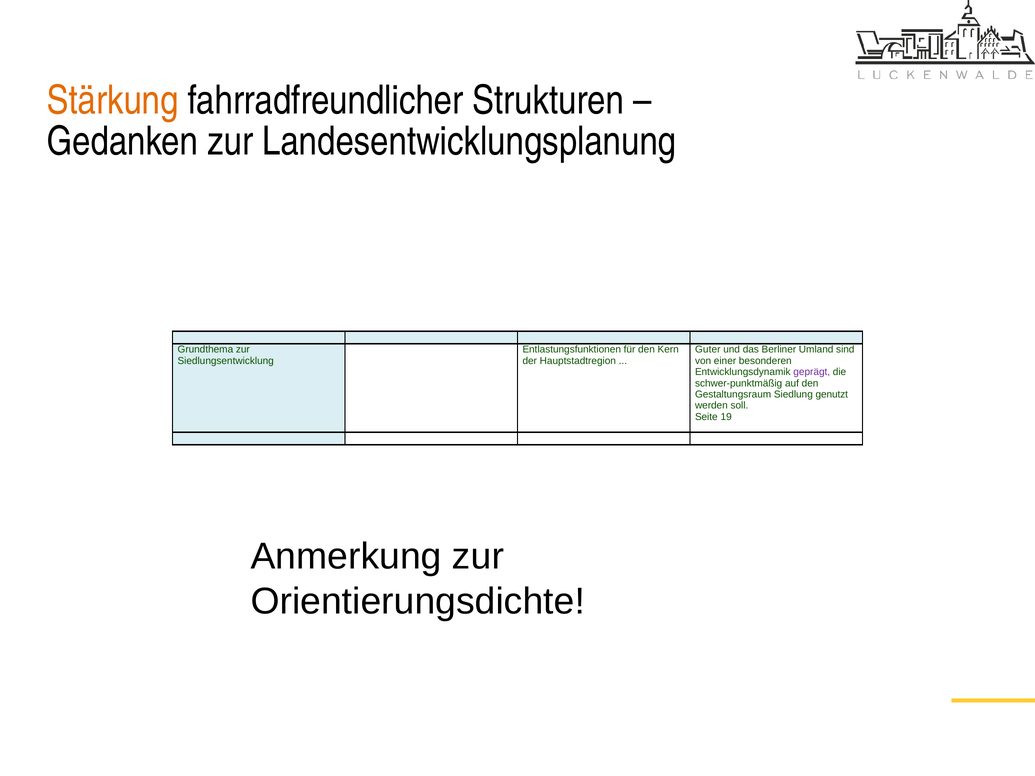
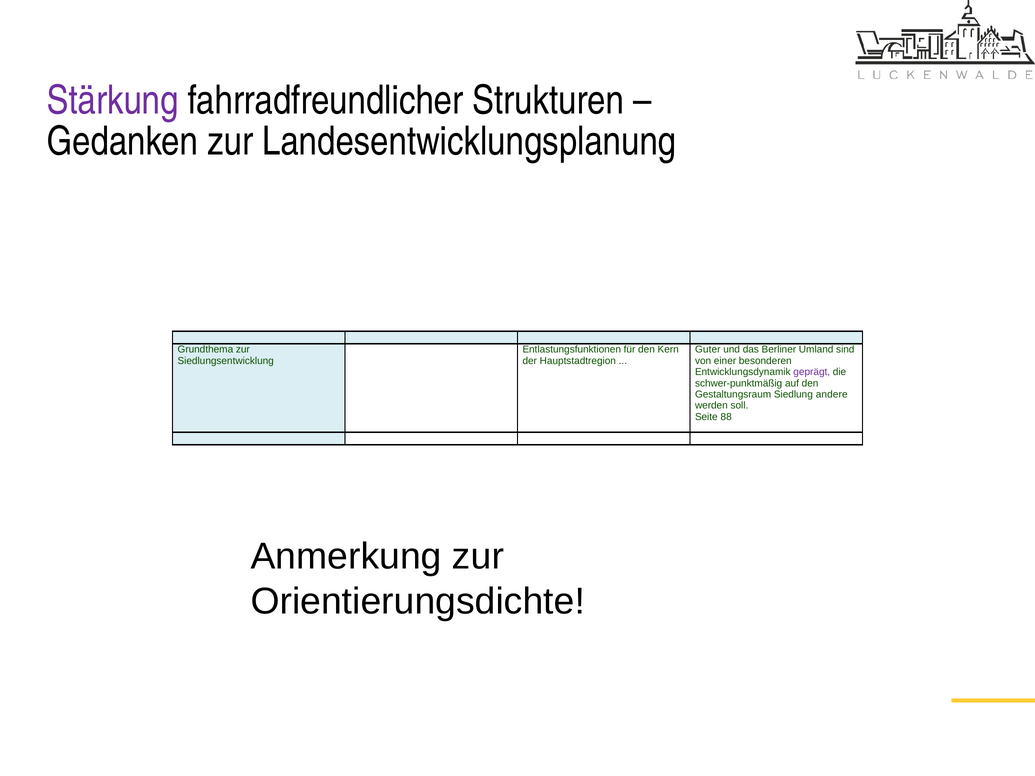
Stärkung colour: orange -> purple
genutzt: genutzt -> andere
19: 19 -> 88
